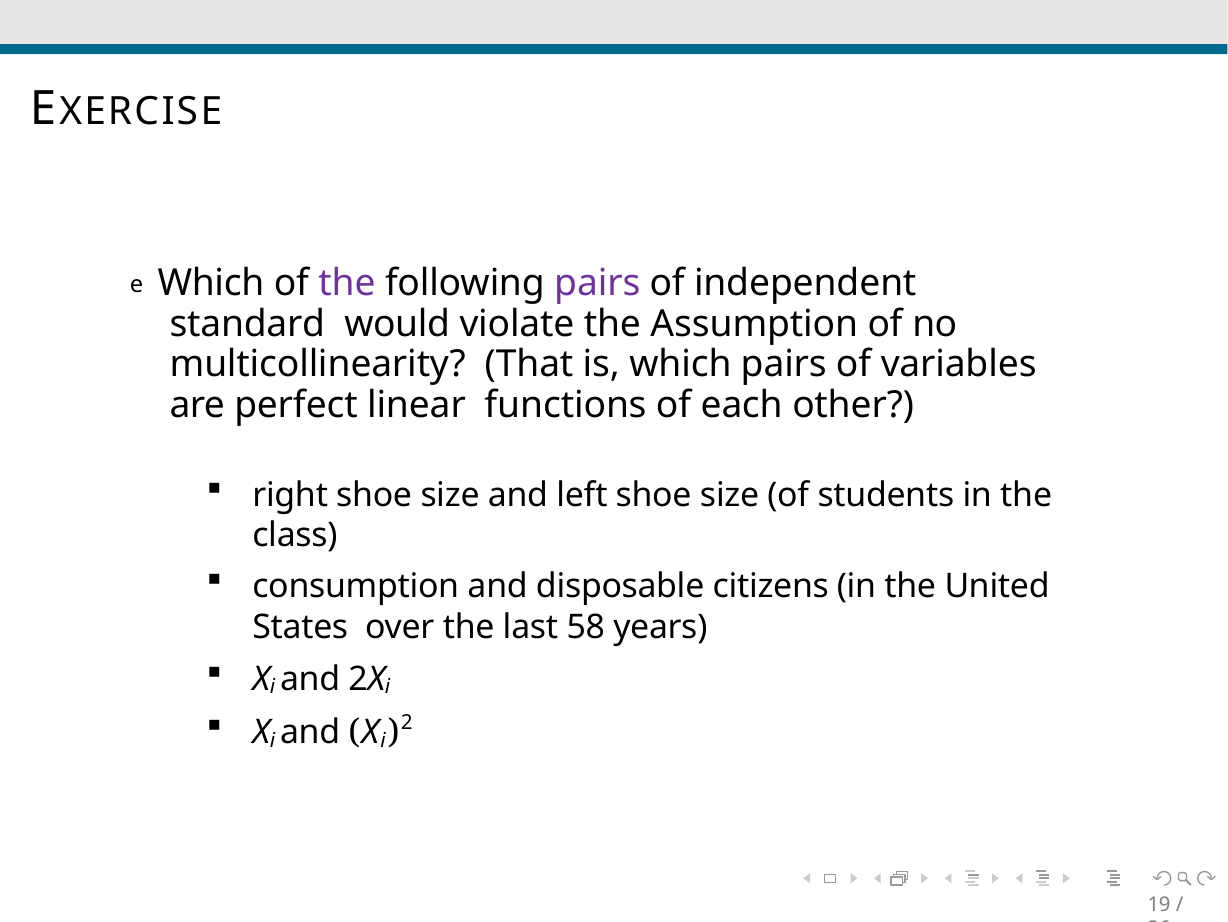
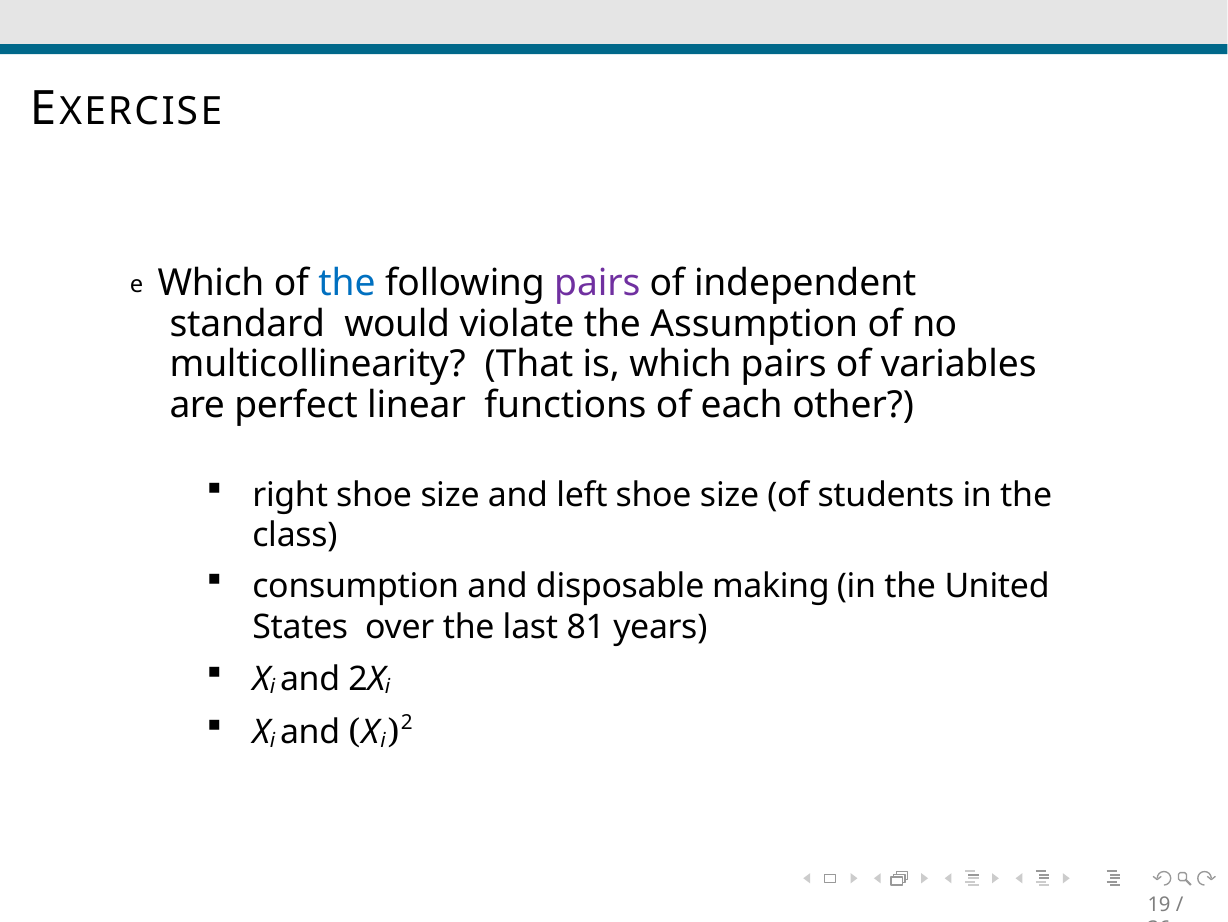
the at (347, 283) colour: purple -> blue
citizens: citizens -> making
58: 58 -> 81
